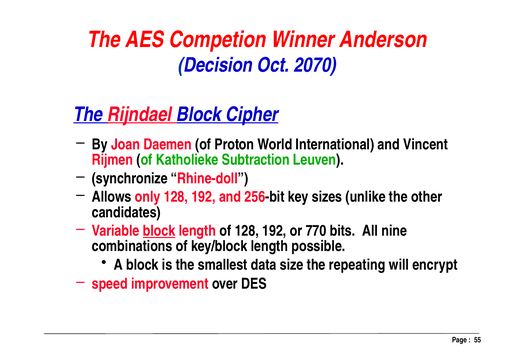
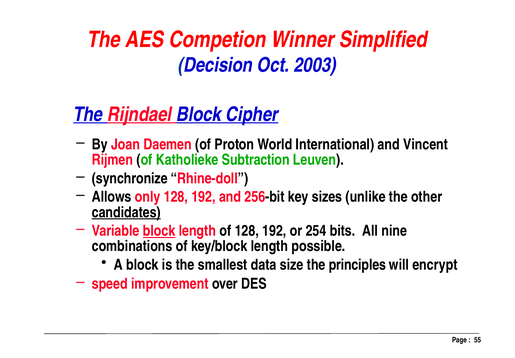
Anderson: Anderson -> Simplified
2070: 2070 -> 2003
candidates underline: none -> present
770: 770 -> 254
repeating: repeating -> principles
